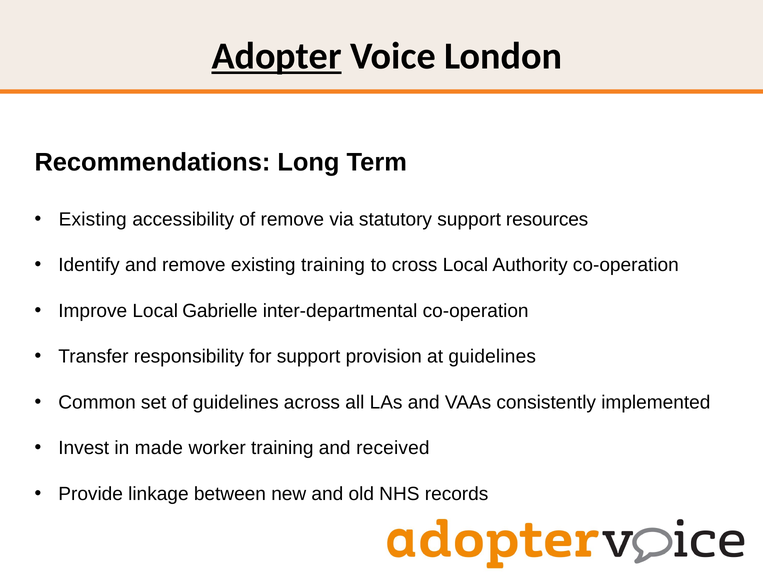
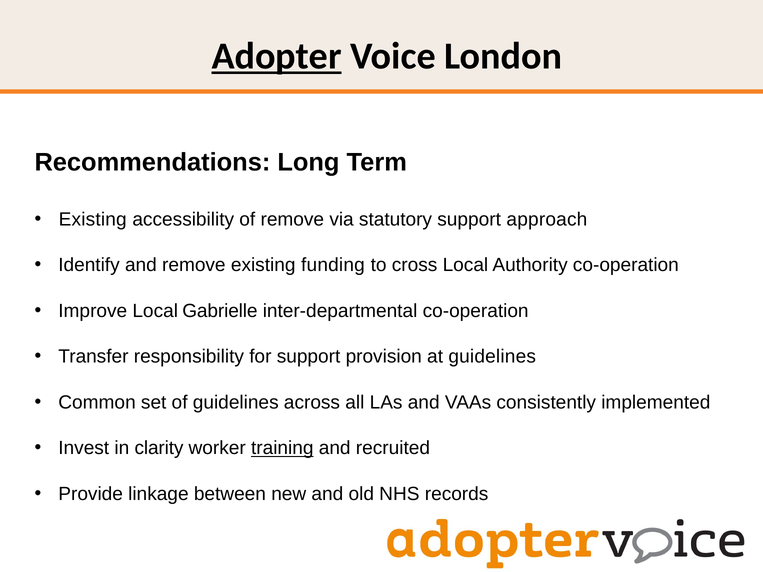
resources: resources -> approach
existing training: training -> funding
made: made -> clarity
training at (282, 448) underline: none -> present
received: received -> recruited
